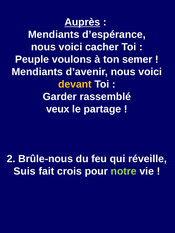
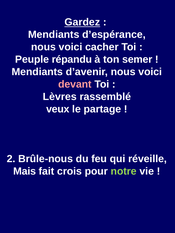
Auprès: Auprès -> Gardez
voulons: voulons -> répandu
devant colour: yellow -> pink
Garder: Garder -> Lèvres
Suis: Suis -> Mais
